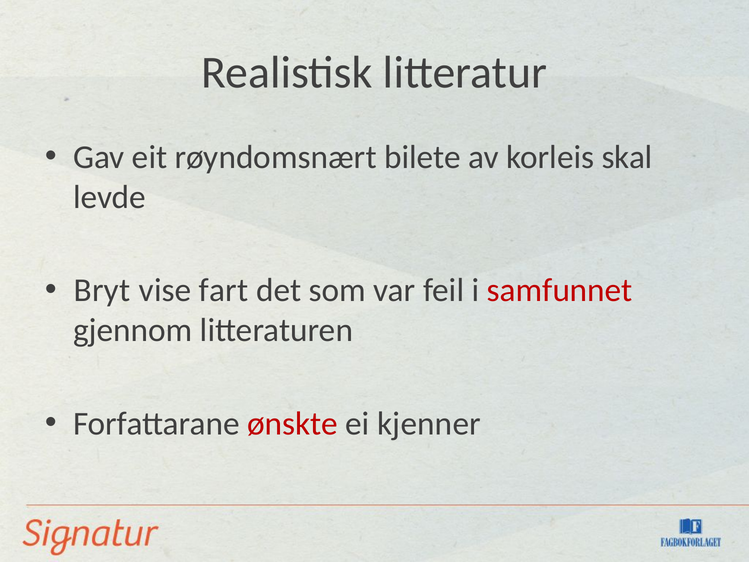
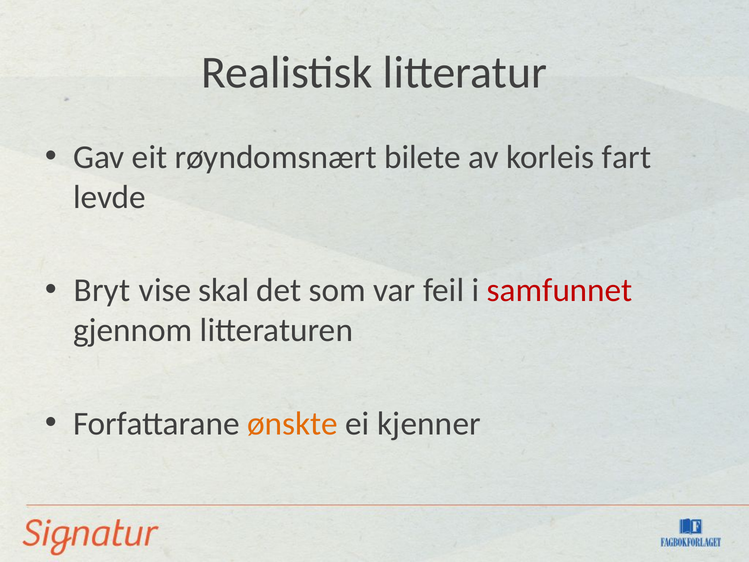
skal: skal -> fart
fart: fart -> skal
ønskte colour: red -> orange
